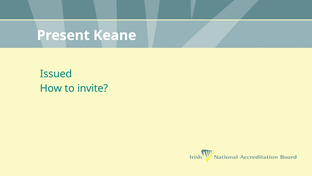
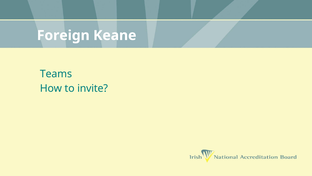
Present: Present -> Foreign
Issued: Issued -> Teams
